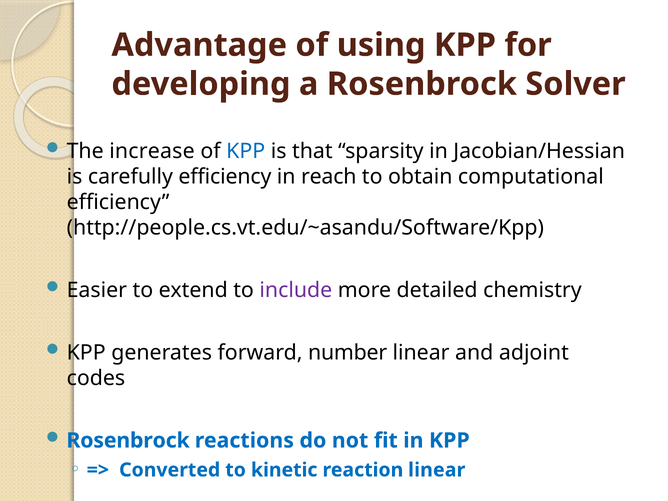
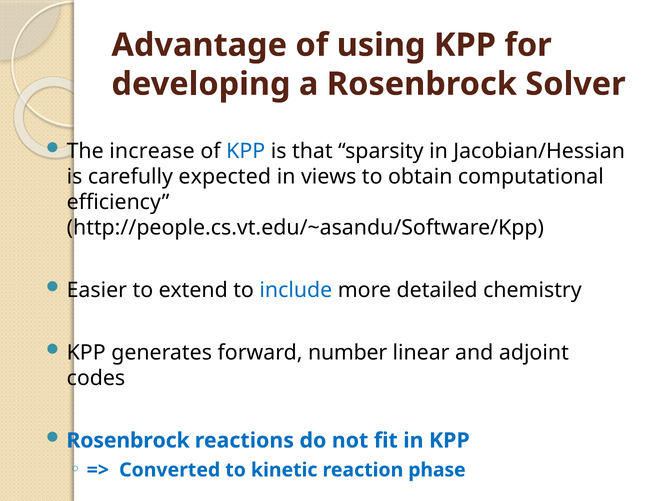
carefully efficiency: efficiency -> expected
reach: reach -> views
include colour: purple -> blue
reaction linear: linear -> phase
